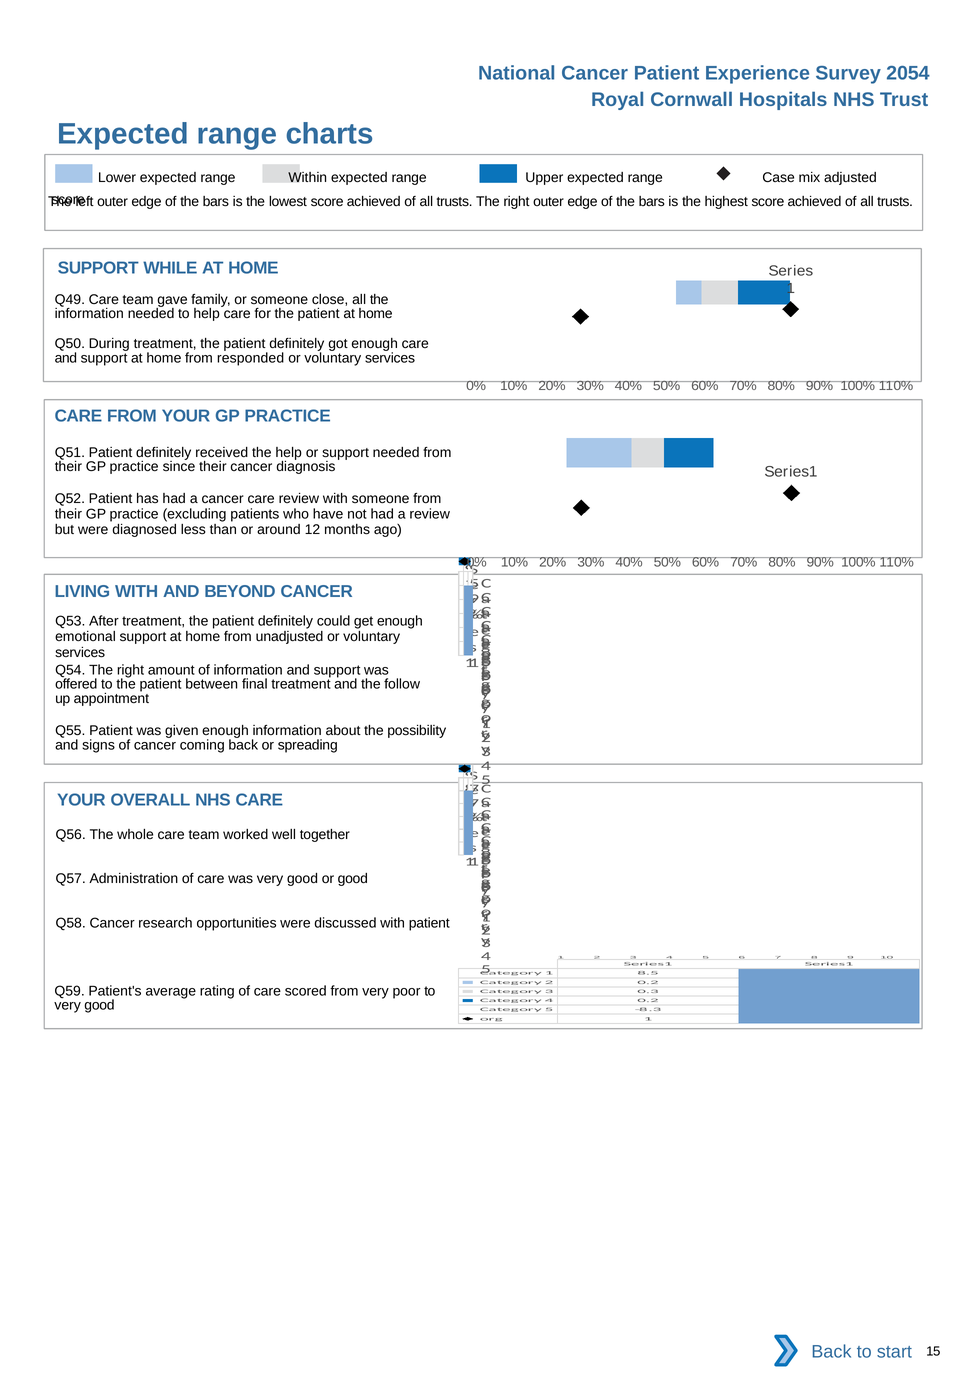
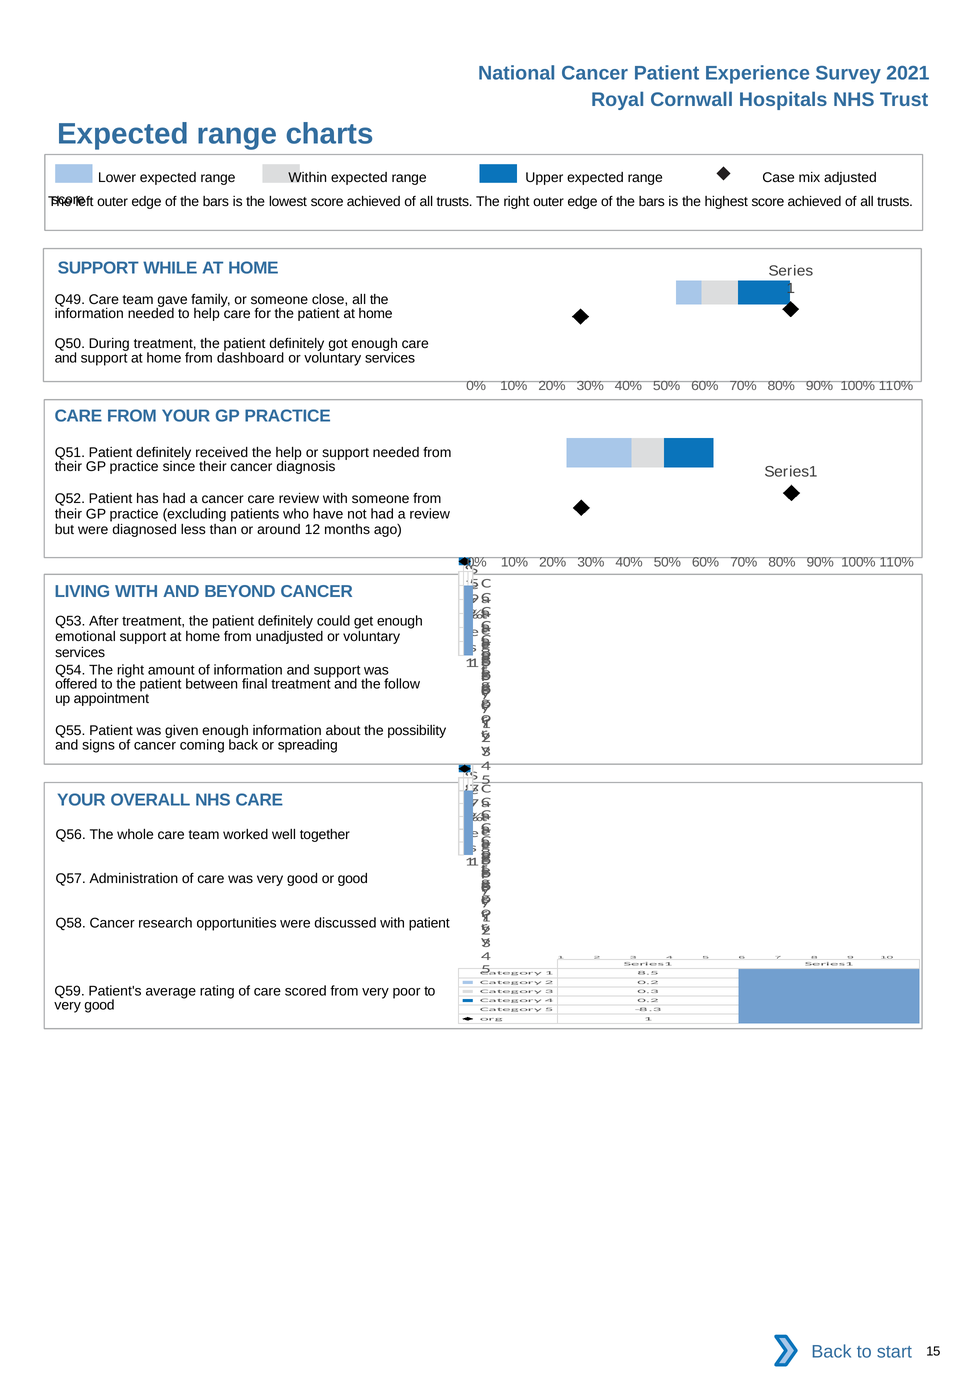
2054: 2054 -> 2021
responded: responded -> dashboard
